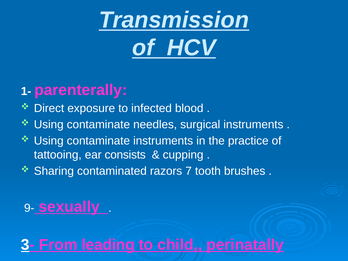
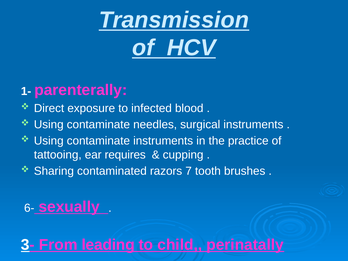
consists: consists -> requires
9-: 9- -> 6-
